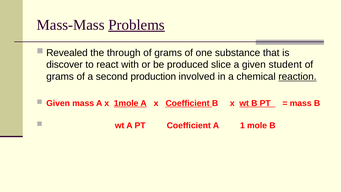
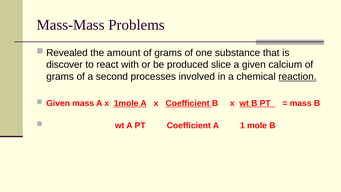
Problems underline: present -> none
through: through -> amount
student: student -> calcium
production: production -> processes
